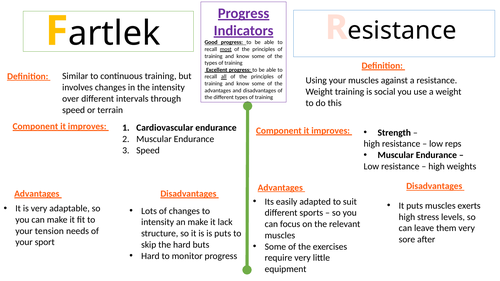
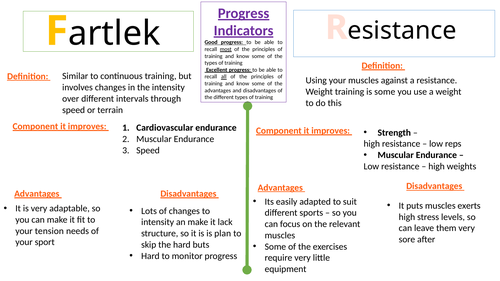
is social: social -> some
is puts: puts -> plan
